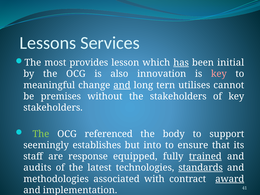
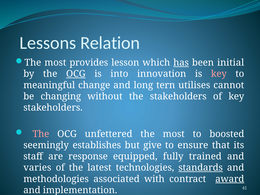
Services: Services -> Relation
OCG at (76, 74) underline: none -> present
also: also -> into
and at (122, 85) underline: present -> none
premises: premises -> changing
The at (41, 134) colour: light green -> pink
referenced: referenced -> unfettered
body at (174, 134): body -> most
support: support -> boosted
into: into -> give
trained underline: present -> none
audits: audits -> varies
